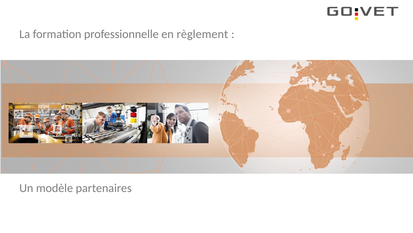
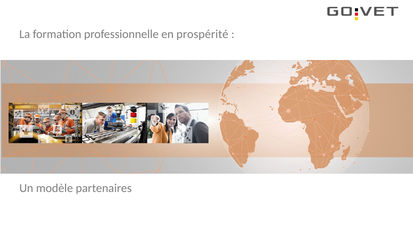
règlement: règlement -> prospérité
